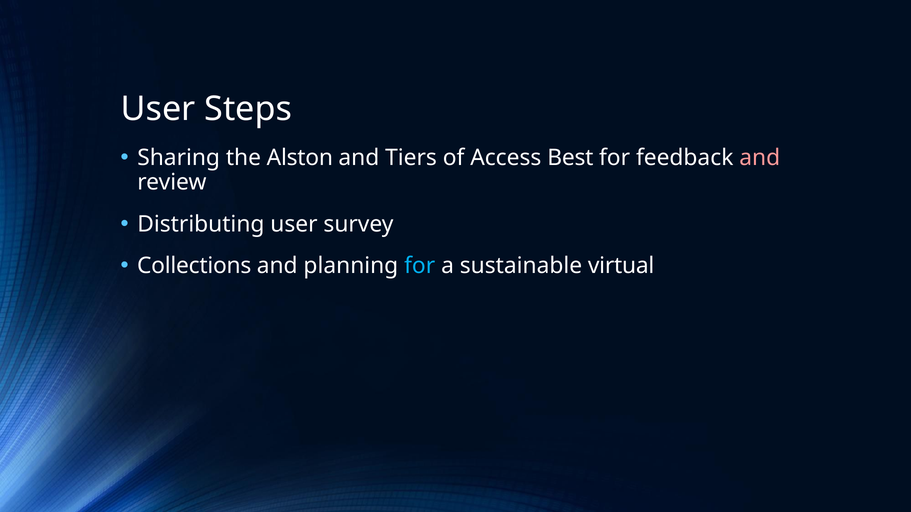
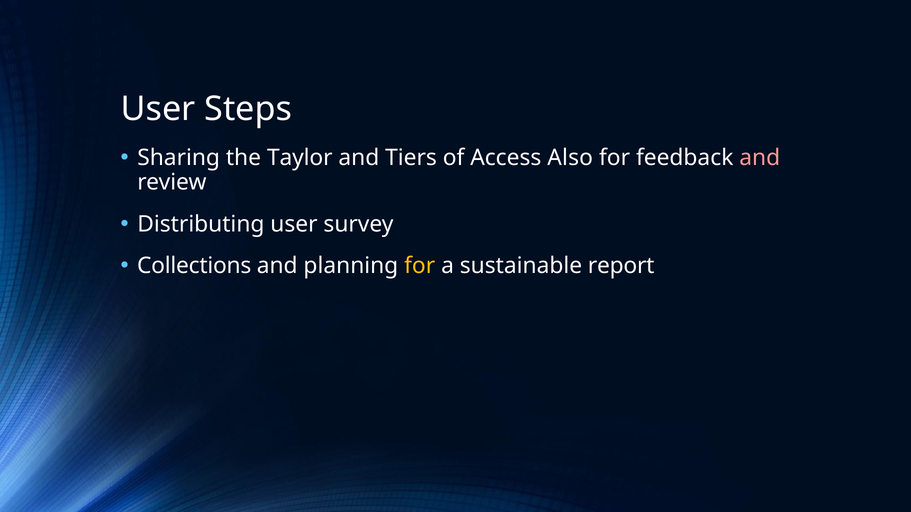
Alston: Alston -> Taylor
Best: Best -> Also
for at (420, 266) colour: light blue -> yellow
virtual: virtual -> report
